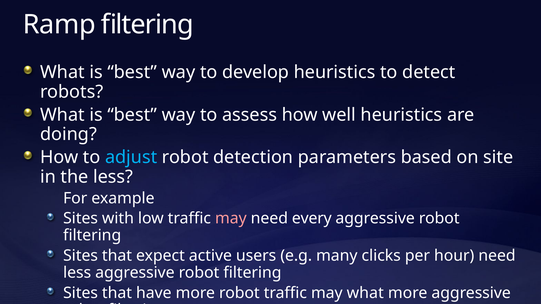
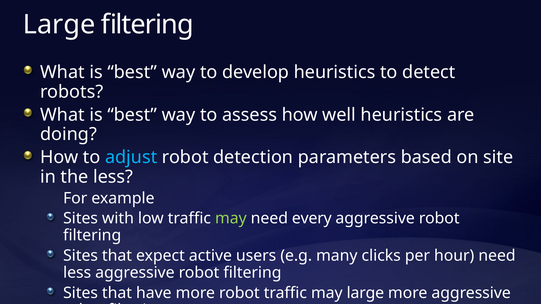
Ramp at (59, 25): Ramp -> Large
may at (231, 219) colour: pink -> light green
may what: what -> large
